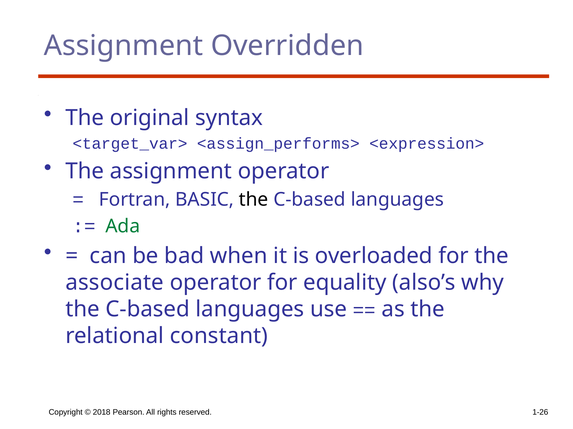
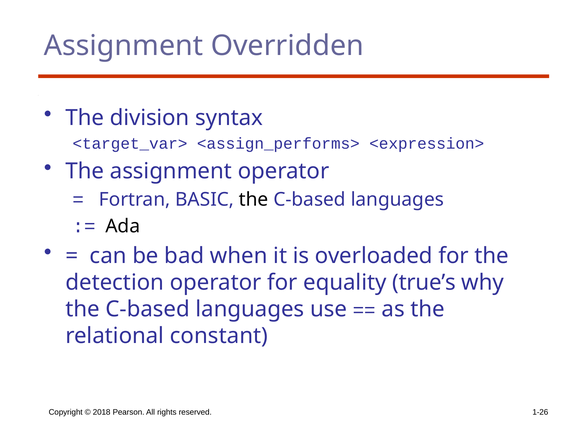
original: original -> division
Ada colour: green -> black
associate: associate -> detection
also’s: also’s -> true’s
